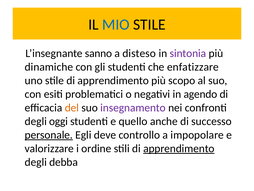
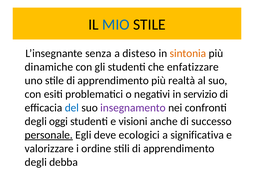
sanno: sanno -> senza
sintonia colour: purple -> orange
scopo: scopo -> realtà
agendo: agendo -> servizio
del colour: orange -> blue
quello: quello -> visioni
controllo: controllo -> ecologici
impopolare: impopolare -> significativa
apprendimento at (179, 148) underline: present -> none
